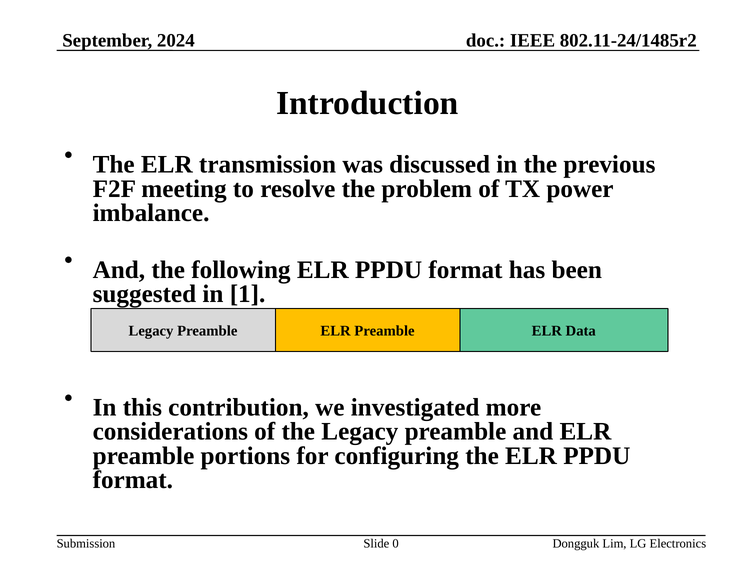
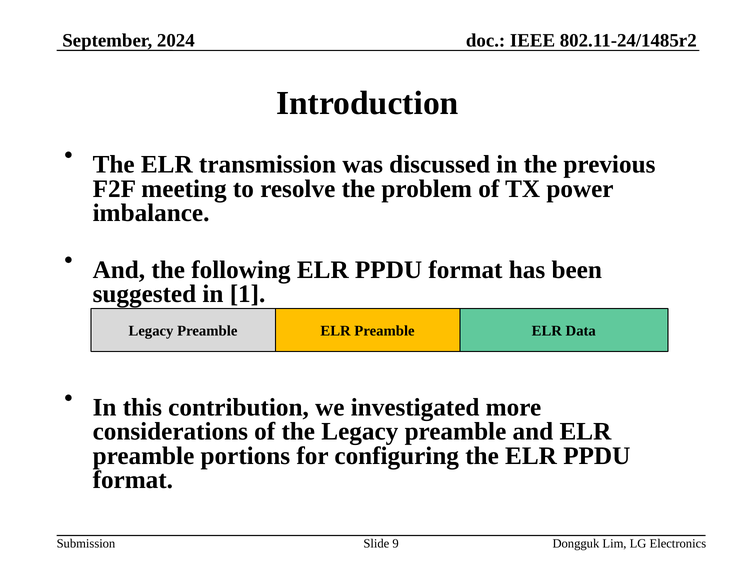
0: 0 -> 9
